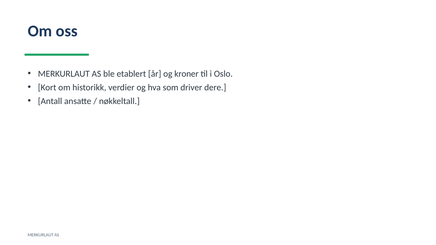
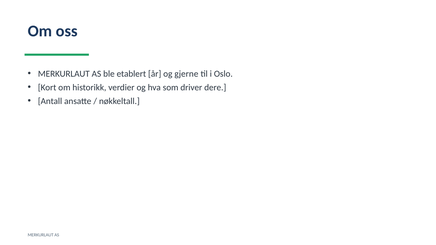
kroner: kroner -> gjerne
